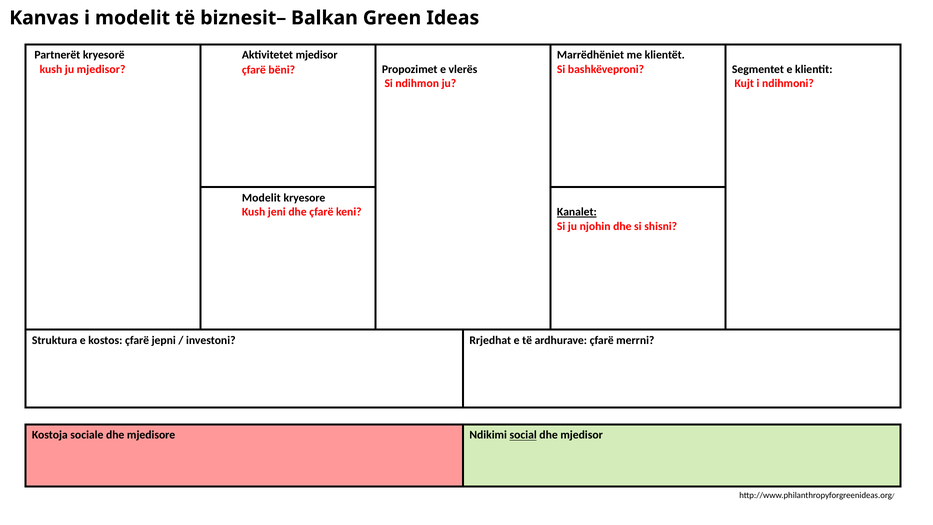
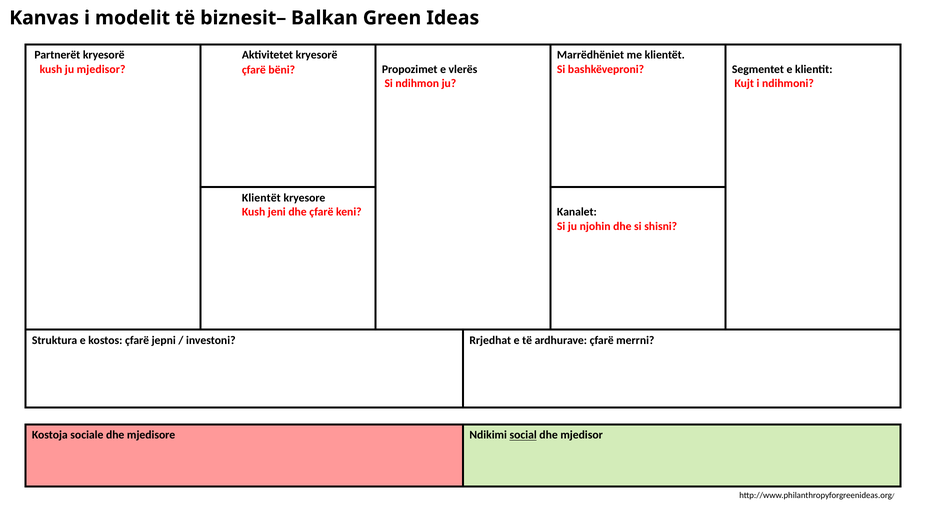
Aktivitetet mjedisor: mjedisor -> kryesorë
Modelit at (261, 198): Modelit -> Klientët
Kanalet underline: present -> none
